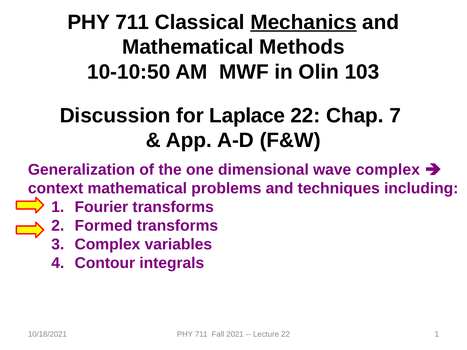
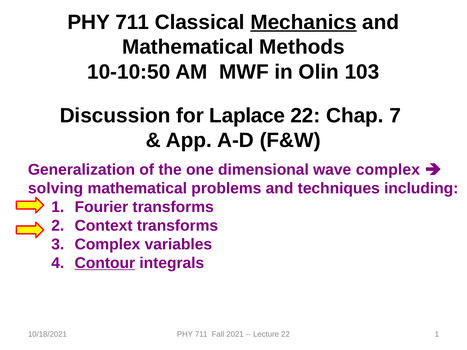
context: context -> solving
Formed: Formed -> Context
Contour underline: none -> present
